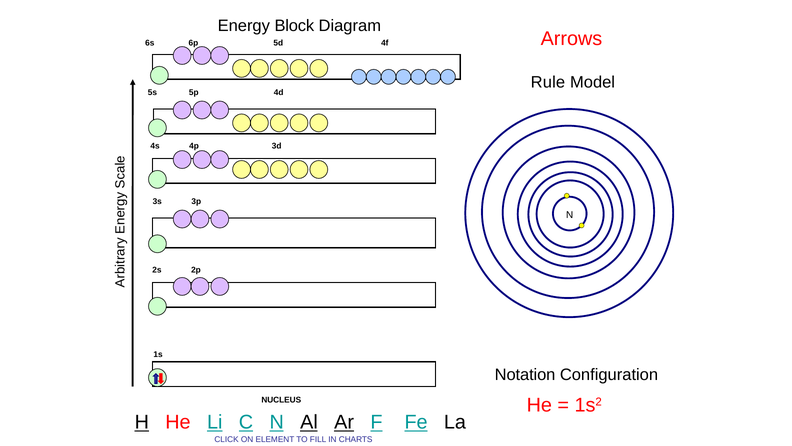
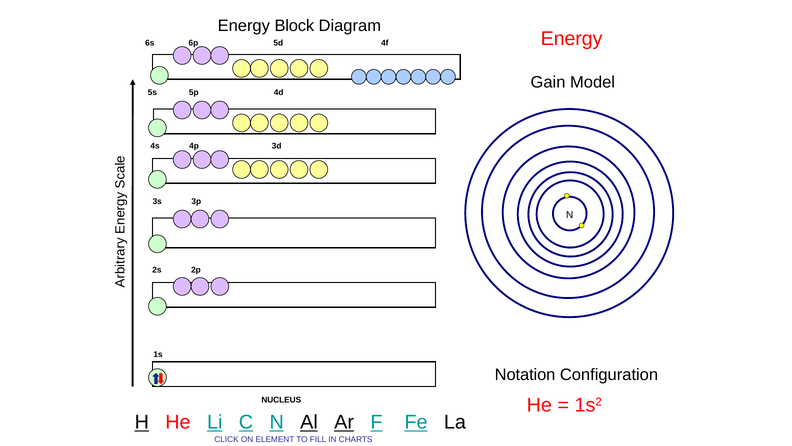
Arrows at (571, 39): Arrows -> Energy
Rule: Rule -> Gain
